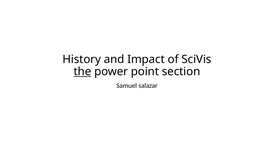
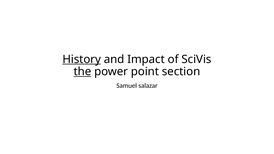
History underline: none -> present
